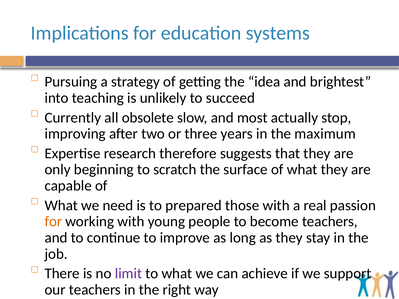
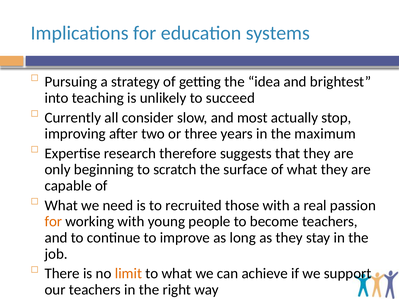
obsolete: obsolete -> consider
prepared: prepared -> recruited
limit colour: purple -> orange
